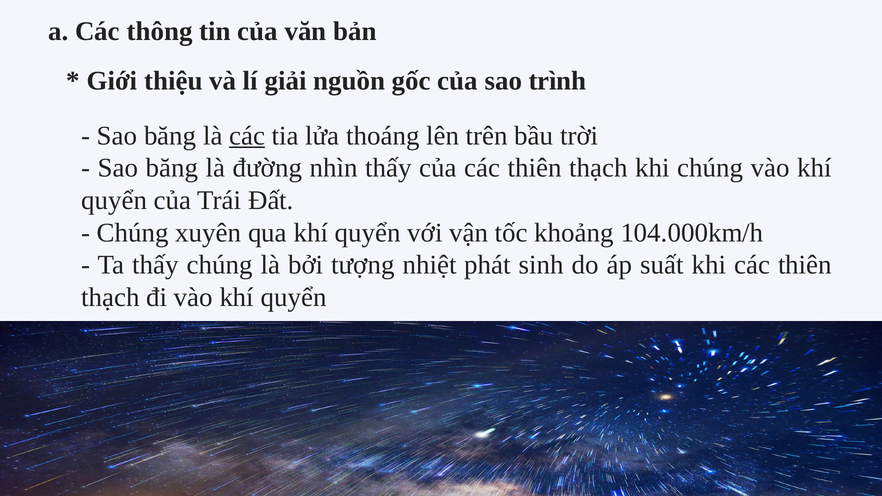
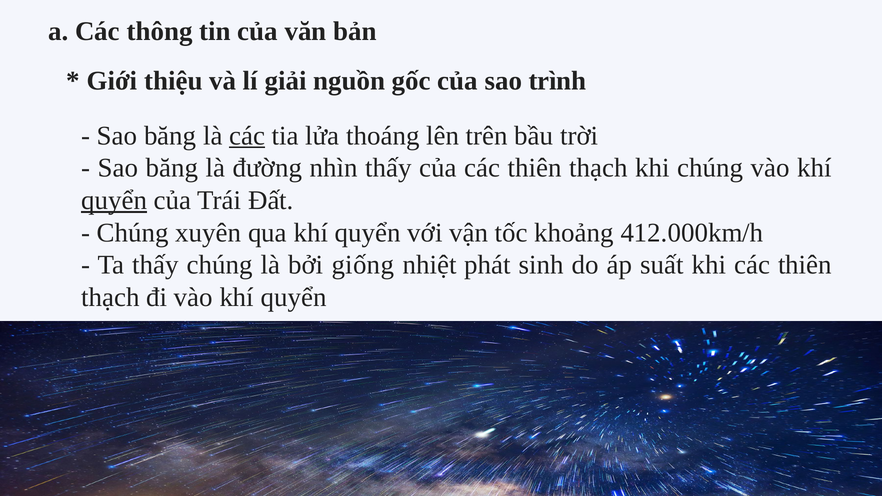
quyển at (114, 200) underline: none -> present
104.000km/h: 104.000km/h -> 412.000km/h
tượng: tượng -> giống
